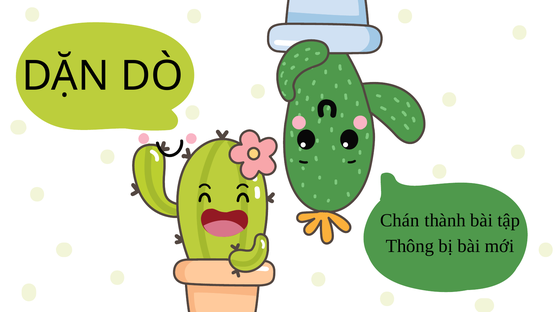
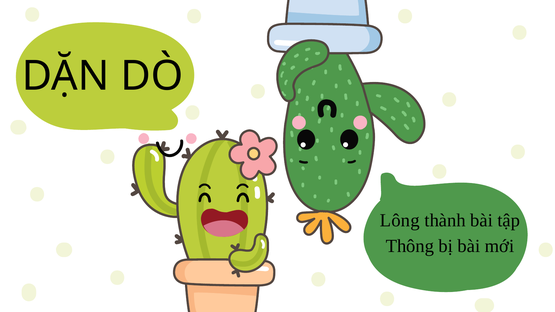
Chán: Chán -> Lông
